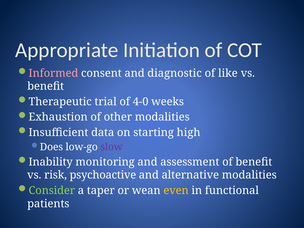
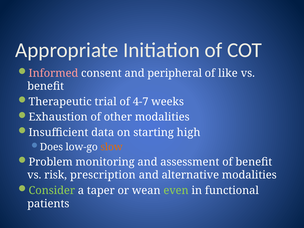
diagnostic: diagnostic -> peripheral
4-0: 4-0 -> 4-7
slow colour: purple -> orange
Inability: Inability -> Problem
psychoactive: psychoactive -> prescription
even colour: yellow -> light green
